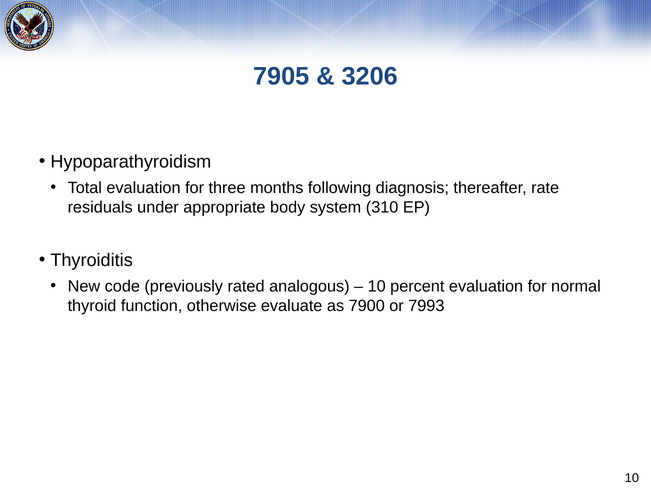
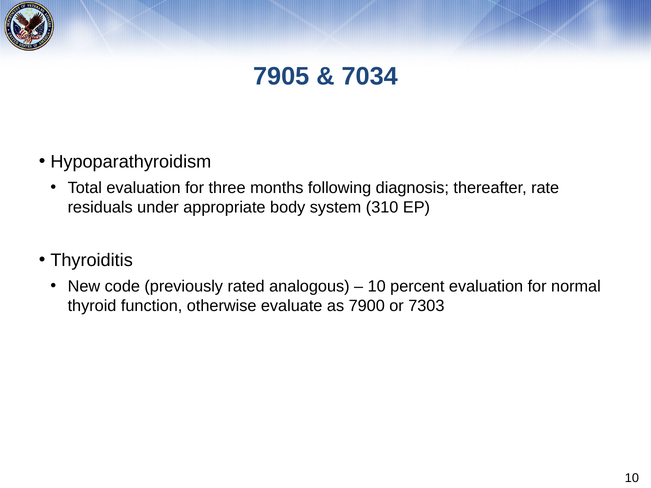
3206: 3206 -> 7034
7993: 7993 -> 7303
